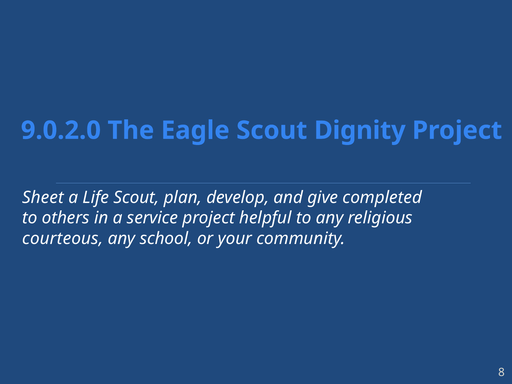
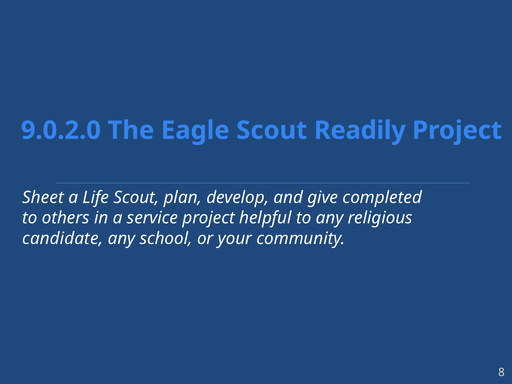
Dignity: Dignity -> Readily
courteous: courteous -> candidate
